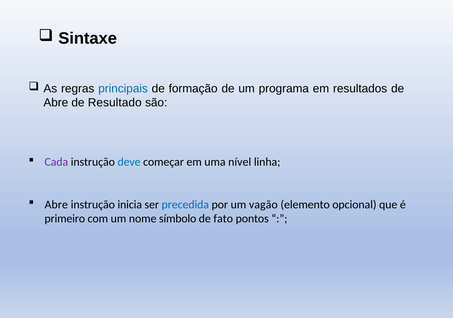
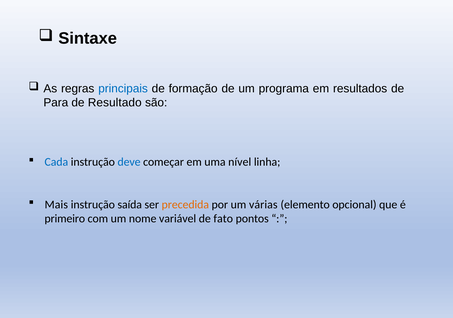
Abre at (56, 103): Abre -> Para
Cada colour: purple -> blue
Abre at (56, 204): Abre -> Mais
inicia: inicia -> saída
precedida colour: blue -> orange
vagão: vagão -> várias
símbolo: símbolo -> variável
